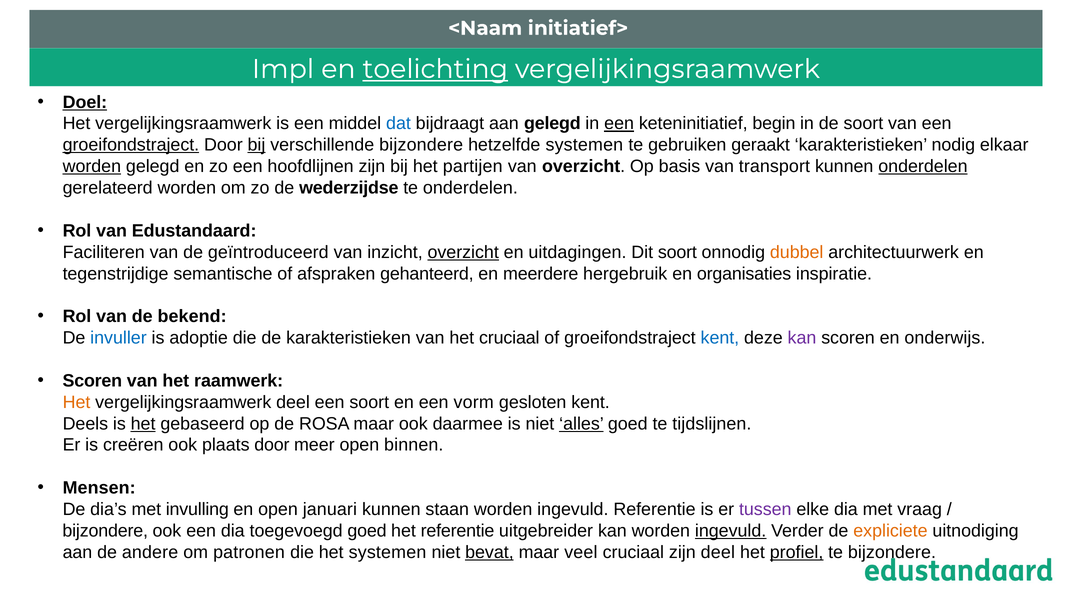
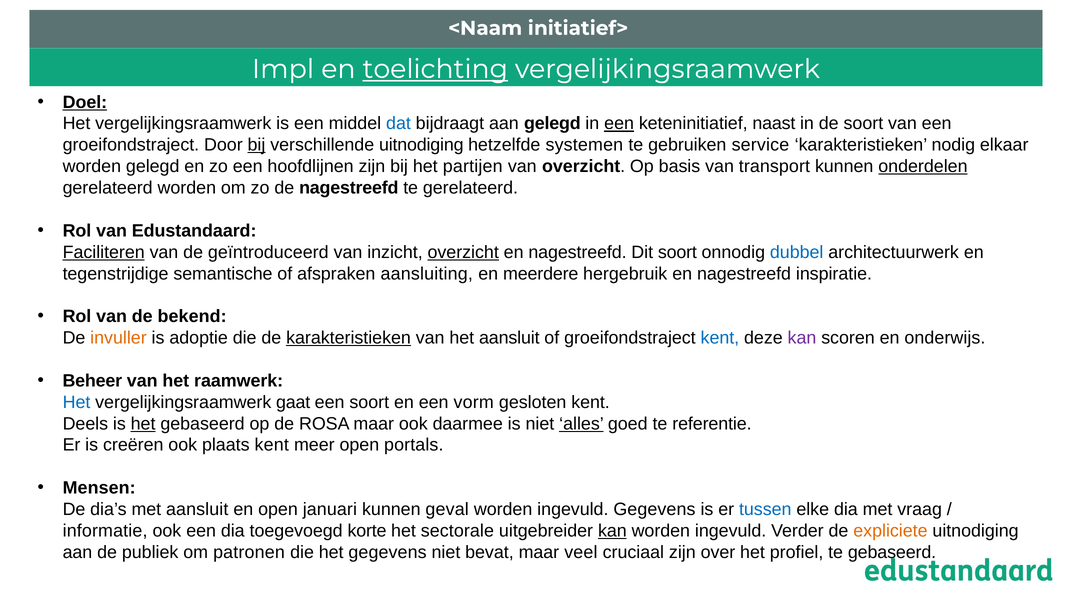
begin: begin -> naast
groeifondstraject at (131, 145) underline: present -> none
verschillende bijzondere: bijzondere -> uitnodiging
geraakt: geraakt -> service
worden at (92, 166) underline: present -> none
de wederzijdse: wederzijdse -> nagestreefd
te onderdelen: onderdelen -> gerelateerd
Faciliteren underline: none -> present
uitdagingen at (577, 252): uitdagingen -> nagestreefd
dubbel colour: orange -> blue
gehanteerd: gehanteerd -> aansluiting
hergebruik en organisaties: organisaties -> nagestreefd
invuller colour: blue -> orange
karakteristieken at (349, 338) underline: none -> present
het cruciaal: cruciaal -> aansluit
Scoren at (92, 381): Scoren -> Beheer
Het at (77, 402) colour: orange -> blue
vergelijkingsraamwerk deel: deel -> gaat
tijdslijnen: tijdslijnen -> referentie
plaats door: door -> kent
binnen: binnen -> portals
met invulling: invulling -> aansluit
staan: staan -> geval
ingevuld Referentie: Referentie -> Gegevens
tussen colour: purple -> blue
bijzondere at (105, 531): bijzondere -> informatie
toegevoegd goed: goed -> korte
het referentie: referentie -> sectorale
kan at (612, 531) underline: none -> present
ingevuld at (731, 531) underline: present -> none
andere: andere -> publiek
het systemen: systemen -> gegevens
bevat underline: present -> none
zijn deel: deel -> over
profiel underline: present -> none
te bijzondere: bijzondere -> gebaseerd
